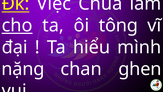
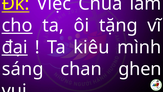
tông: tông -> tặng
đại underline: none -> present
hiểu: hiểu -> kiêu
nặng: nặng -> sáng
